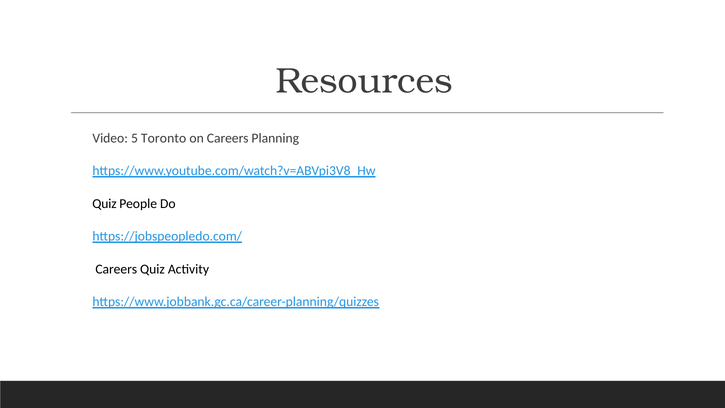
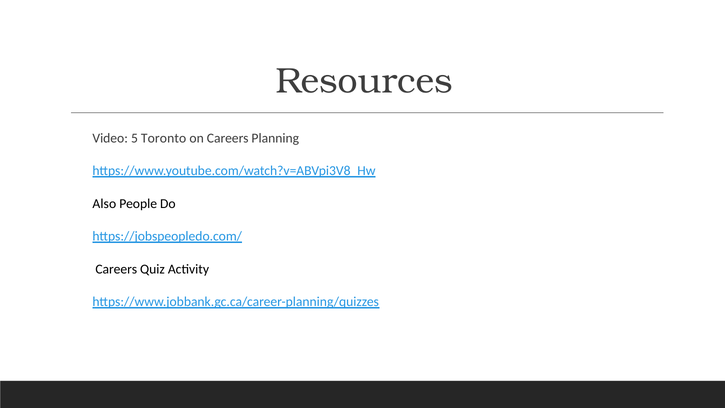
Quiz at (104, 204): Quiz -> Also
